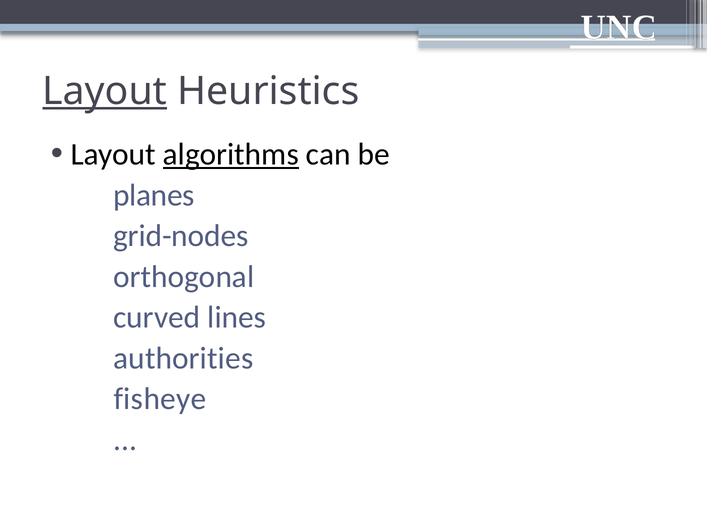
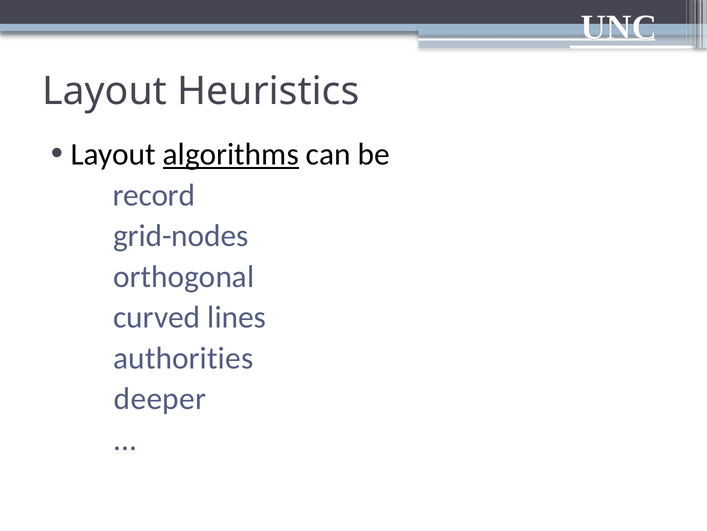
Layout at (105, 91) underline: present -> none
planes: planes -> record
fisheye: fisheye -> deeper
